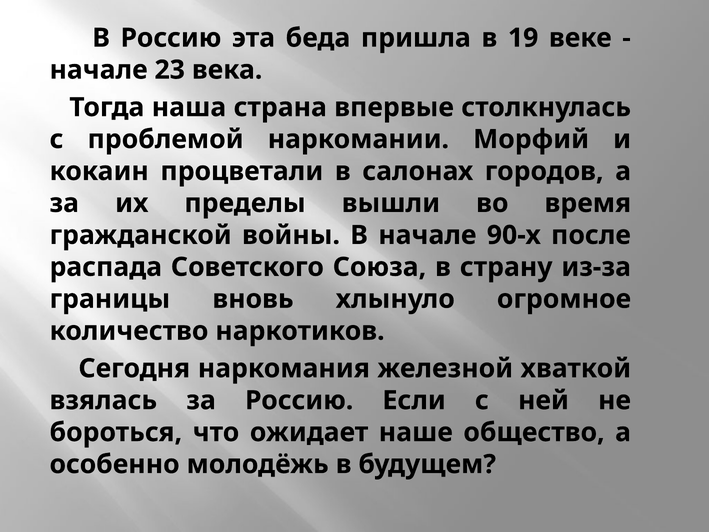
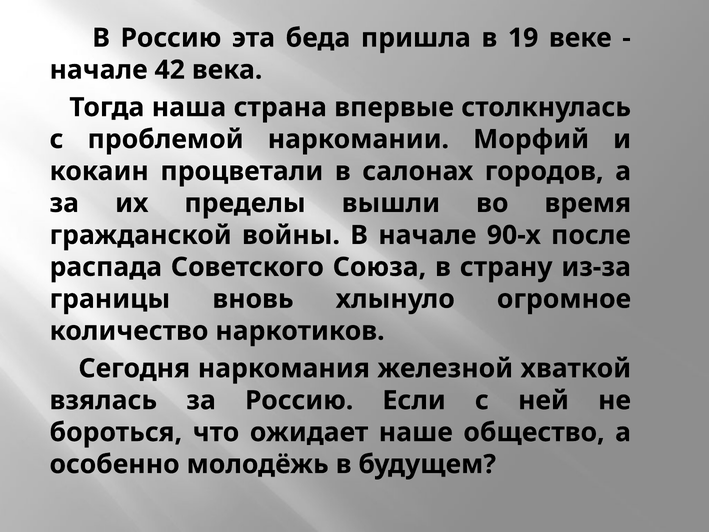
23: 23 -> 42
